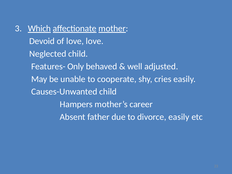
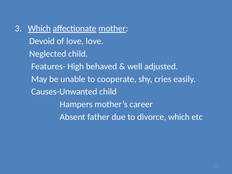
Only: Only -> High
divorce easily: easily -> which
